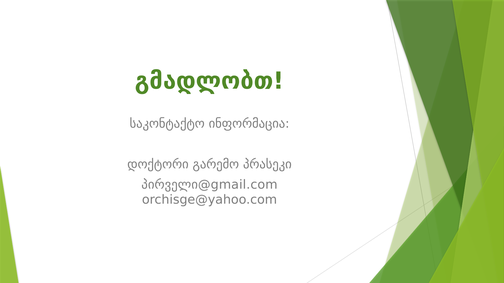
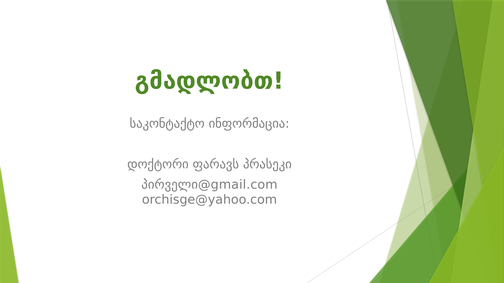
გარემო: გარემო -> ფარავს
